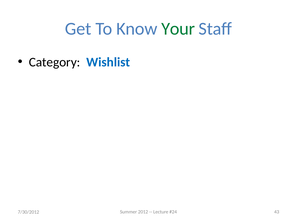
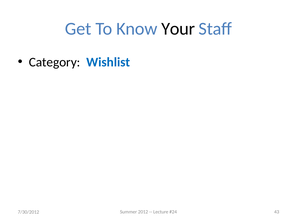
Your colour: green -> black
